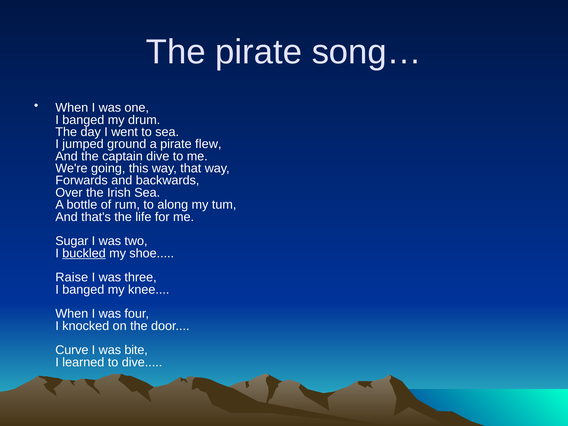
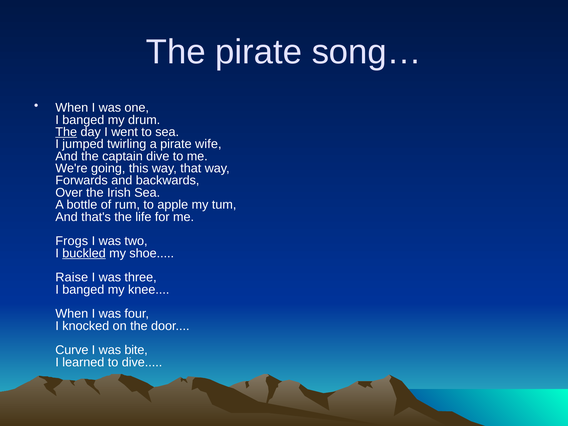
The at (66, 132) underline: none -> present
ground: ground -> twirling
flew: flew -> wife
along: along -> apple
Sugar: Sugar -> Frogs
